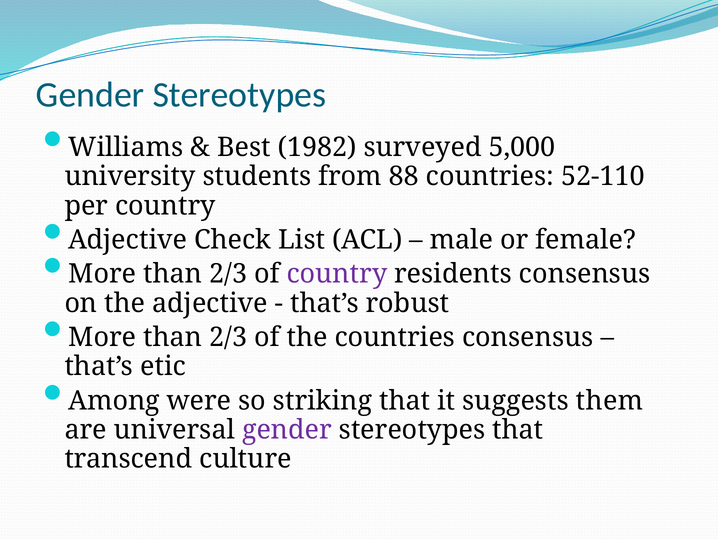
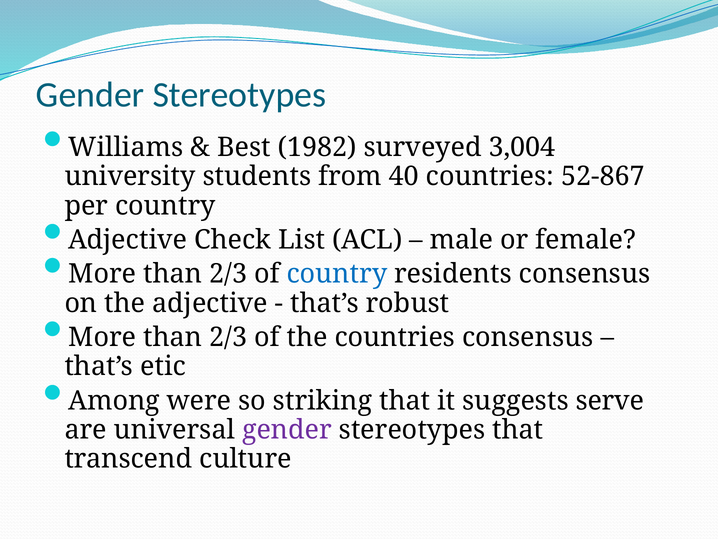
5,000: 5,000 -> 3,004
88: 88 -> 40
52-110: 52-110 -> 52-867
country at (337, 274) colour: purple -> blue
them: them -> serve
